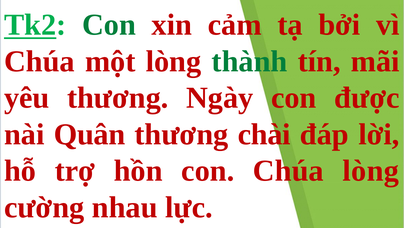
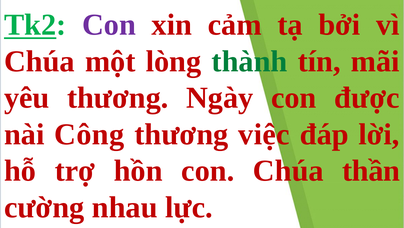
Con at (109, 25) colour: green -> purple
Quân: Quân -> Công
chài: chài -> việc
Chúa lòng: lòng -> thần
